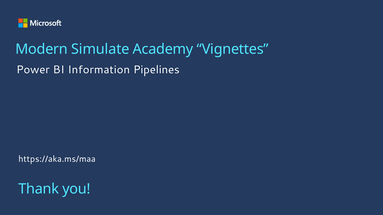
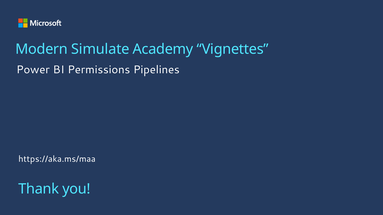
Information: Information -> Permissions
